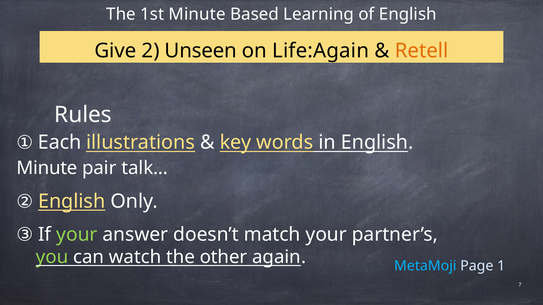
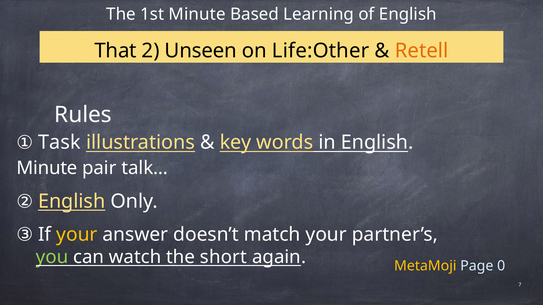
Give: Give -> That
Life:Again: Life:Again -> Life:Other
Each: Each -> Task
your at (77, 235) colour: light green -> yellow
other: other -> short
MetaMoji colour: light blue -> yellow
1: 1 -> 0
